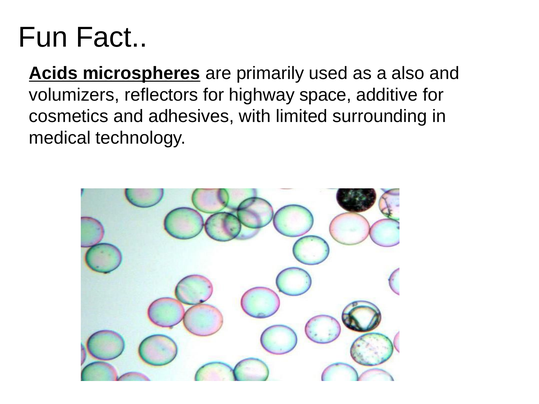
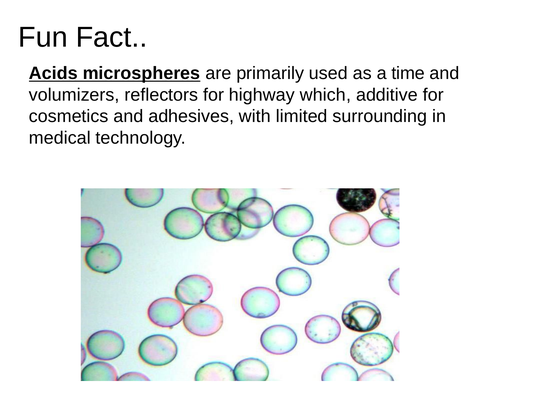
also: also -> time
space: space -> which
